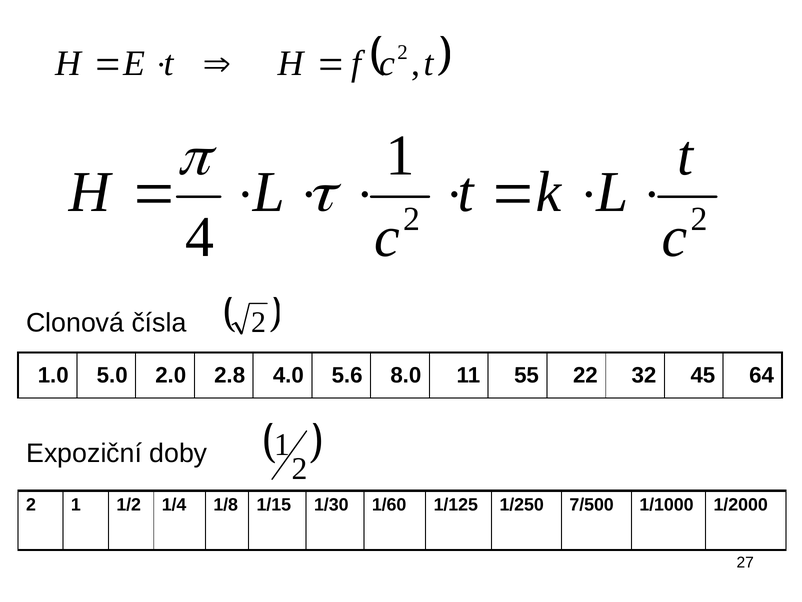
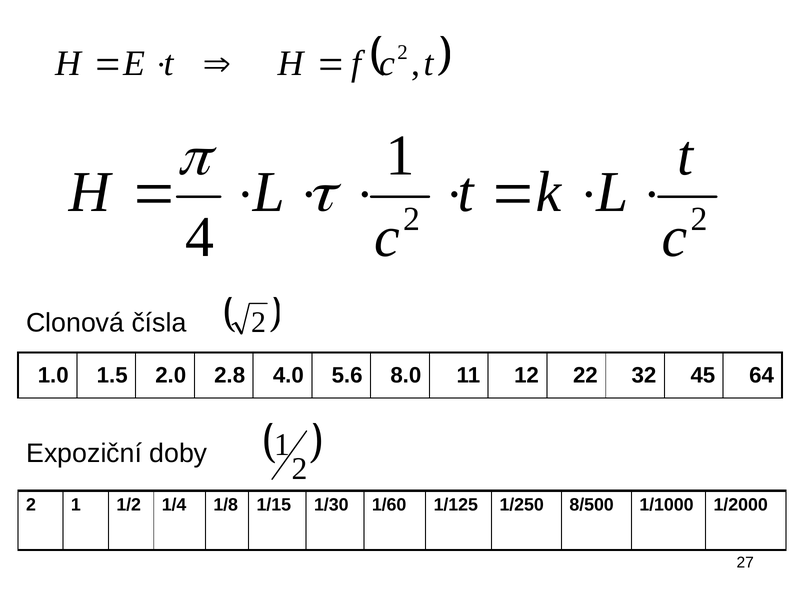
5.0: 5.0 -> 1.5
55: 55 -> 12
7/500: 7/500 -> 8/500
